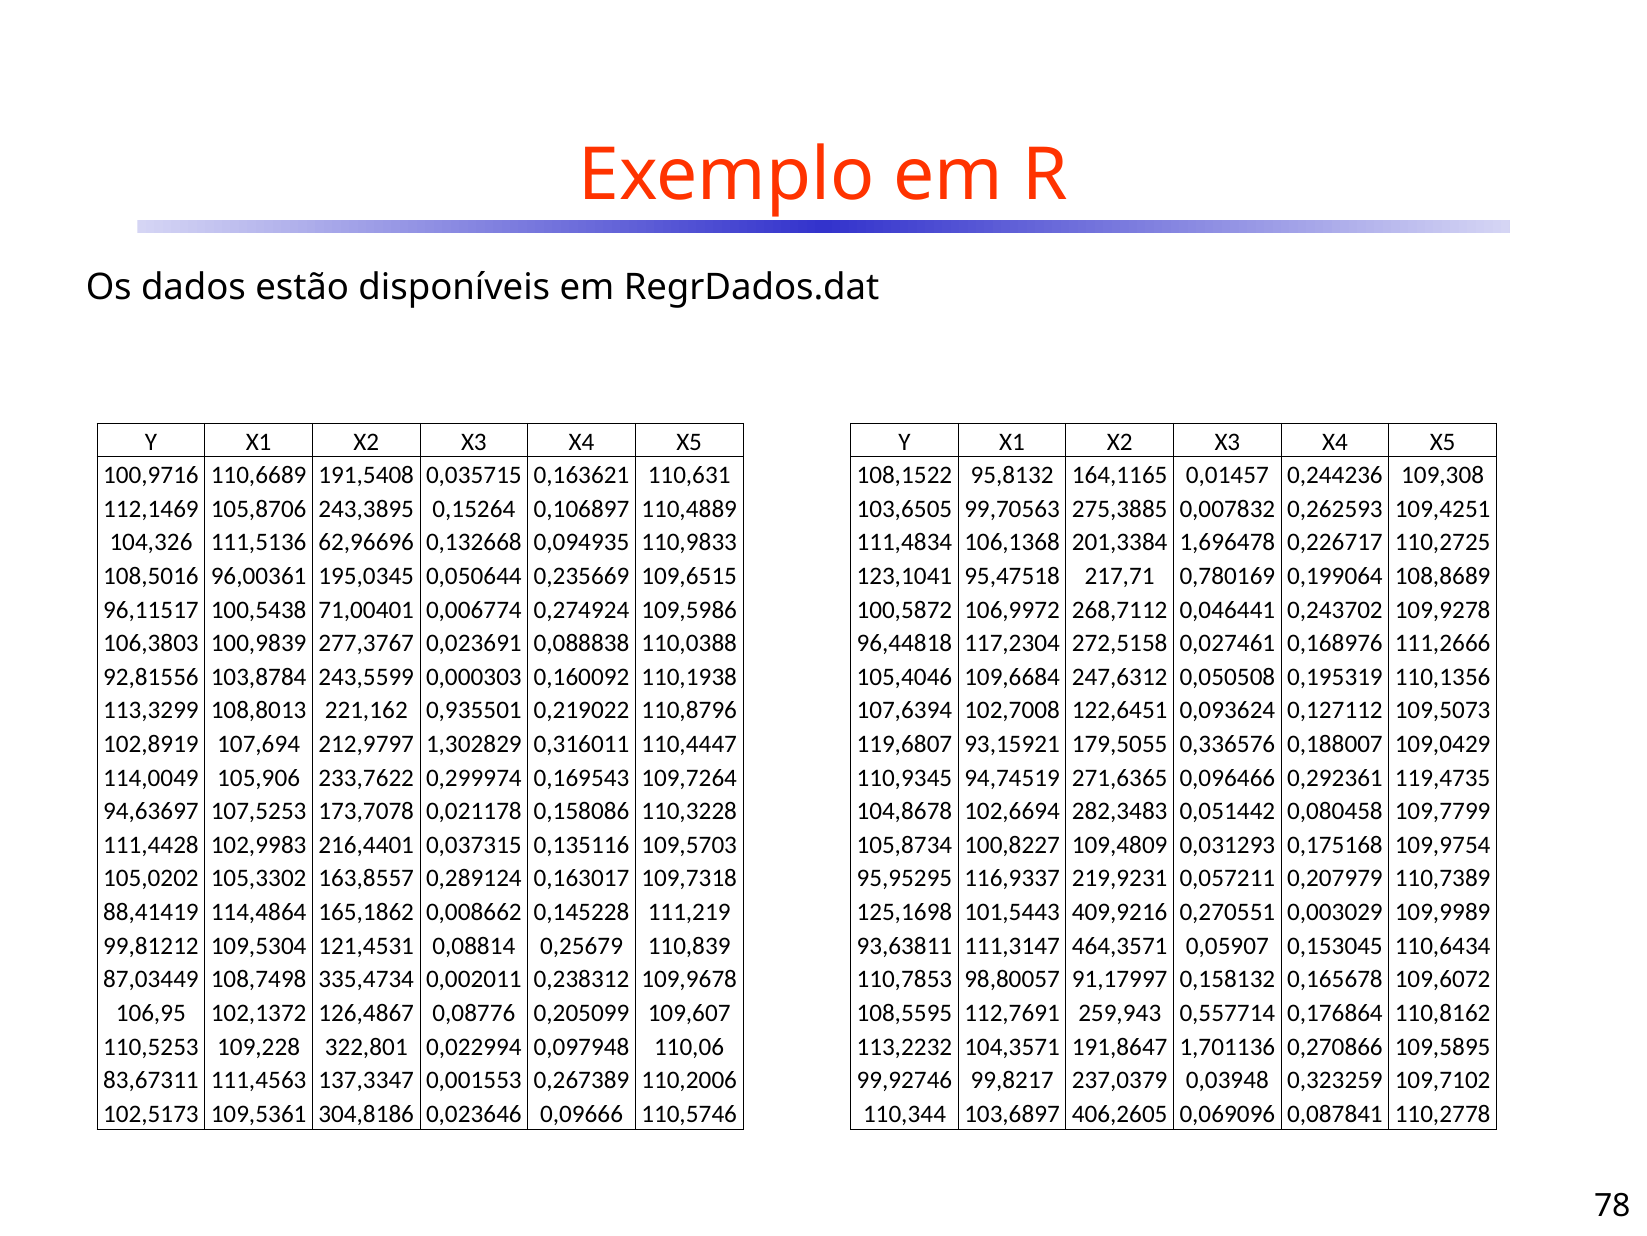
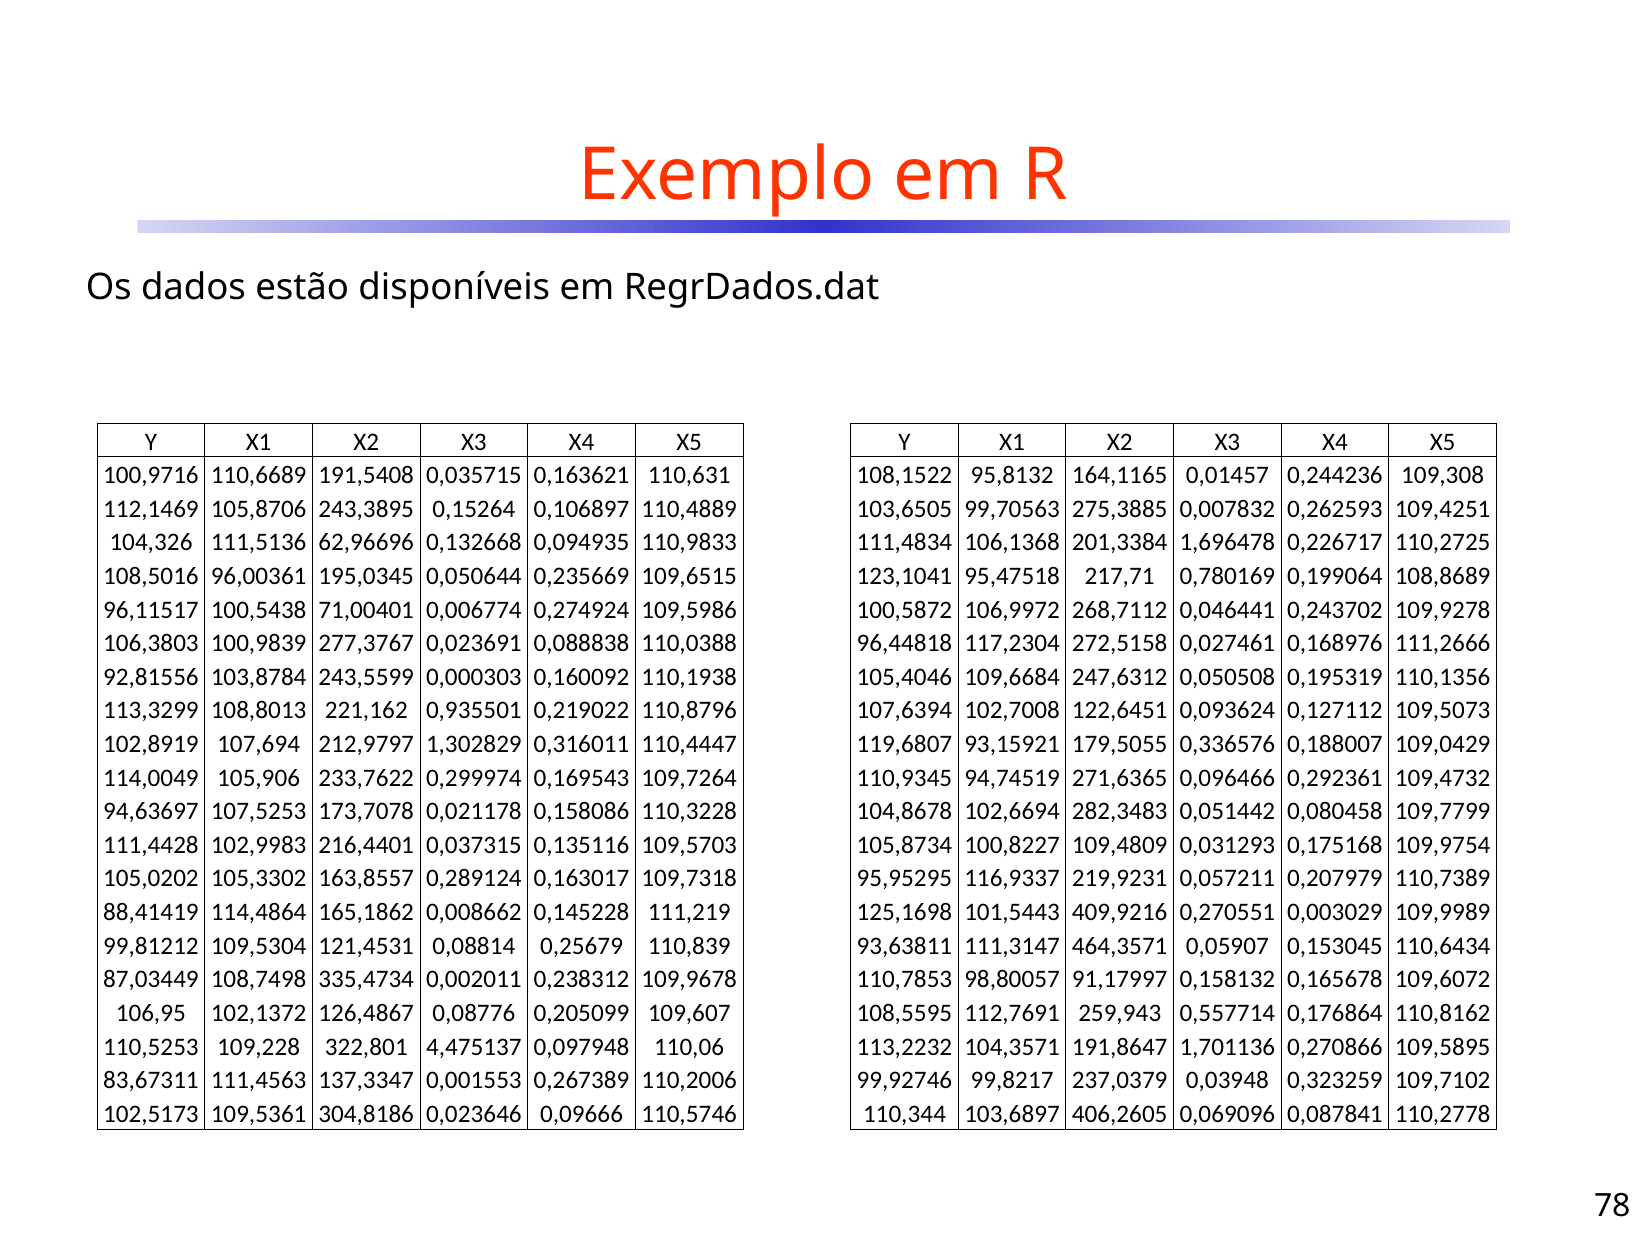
119,4735: 119,4735 -> 109,4732
0,022994: 0,022994 -> 4,475137
